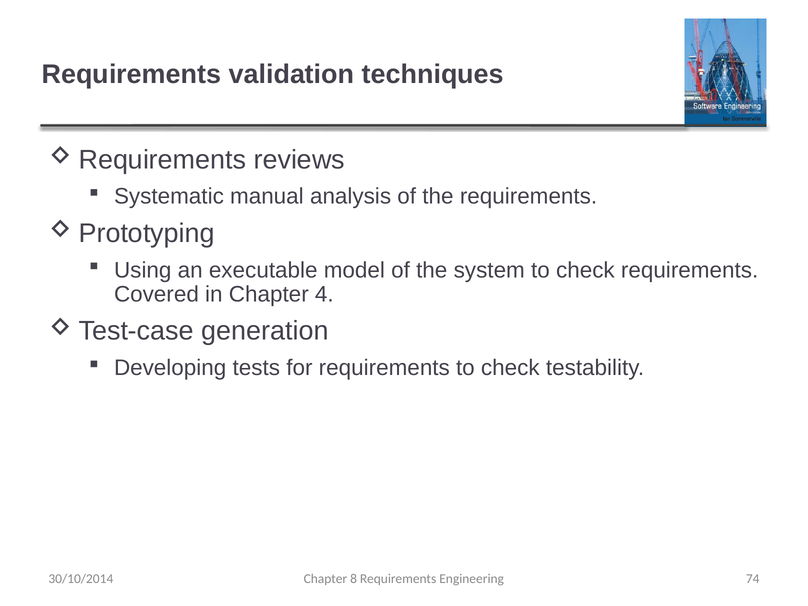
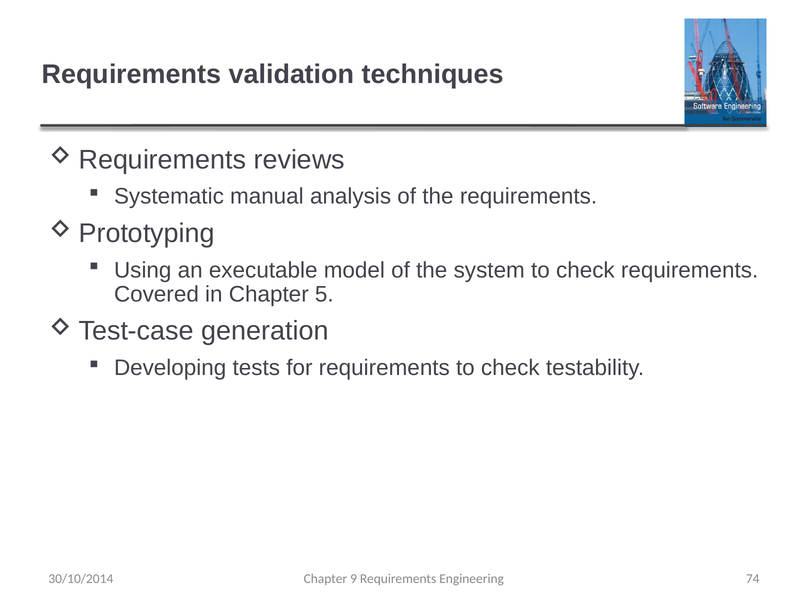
4: 4 -> 5
8: 8 -> 9
